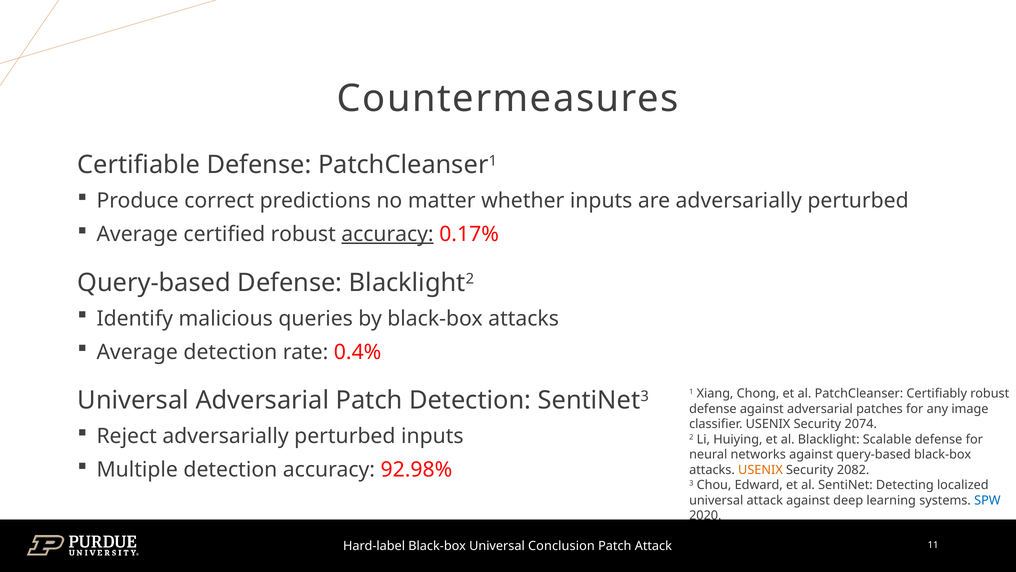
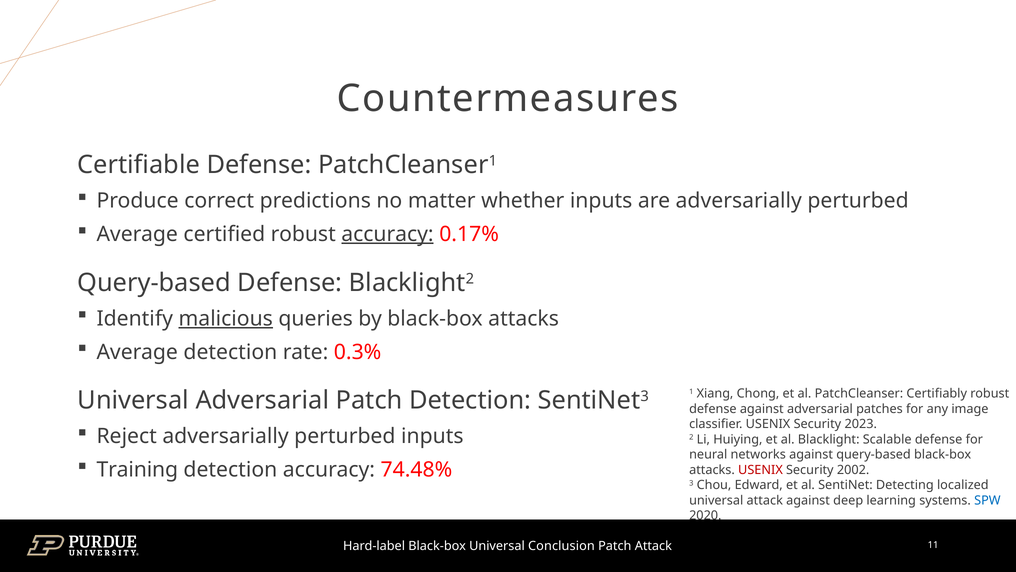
malicious underline: none -> present
0.4%: 0.4% -> 0.3%
2074: 2074 -> 2023
Multiple: Multiple -> Training
92.98%: 92.98% -> 74.48%
USENIX at (760, 470) colour: orange -> red
2082: 2082 -> 2002
